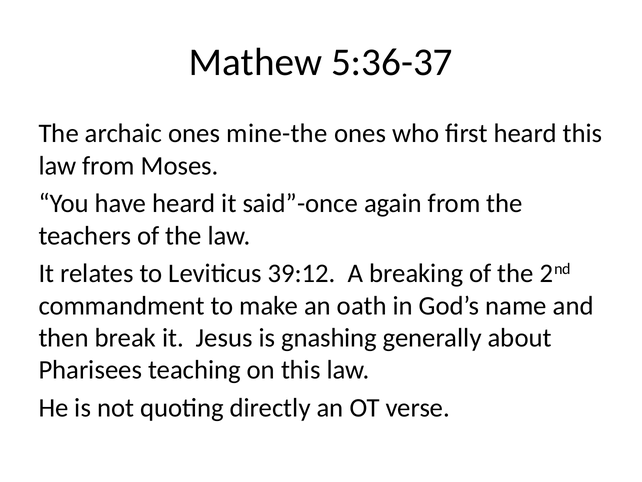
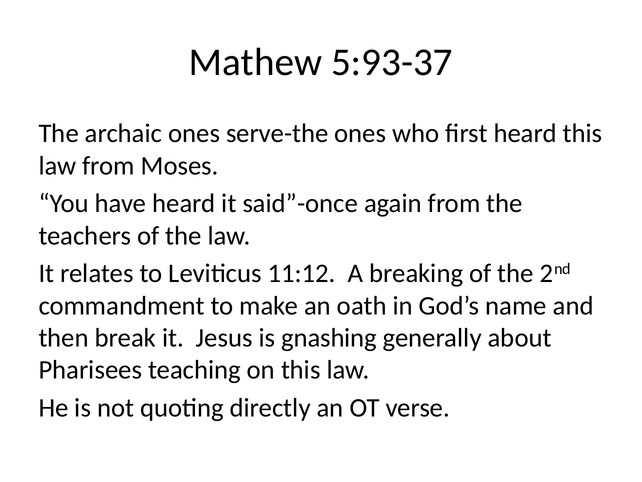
5:36-37: 5:36-37 -> 5:93-37
mine-the: mine-the -> serve-the
39:12: 39:12 -> 11:12
